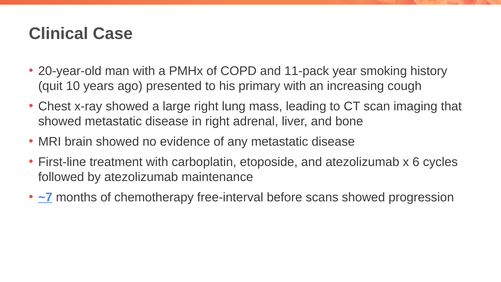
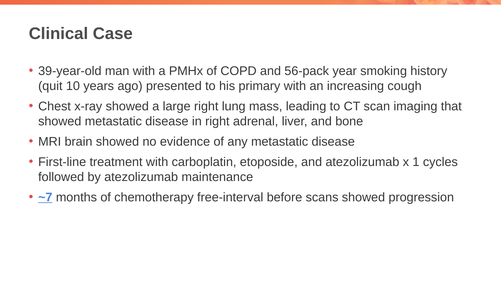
20-year-old: 20-year-old -> 39-year-old
11-pack: 11-pack -> 56-pack
6: 6 -> 1
